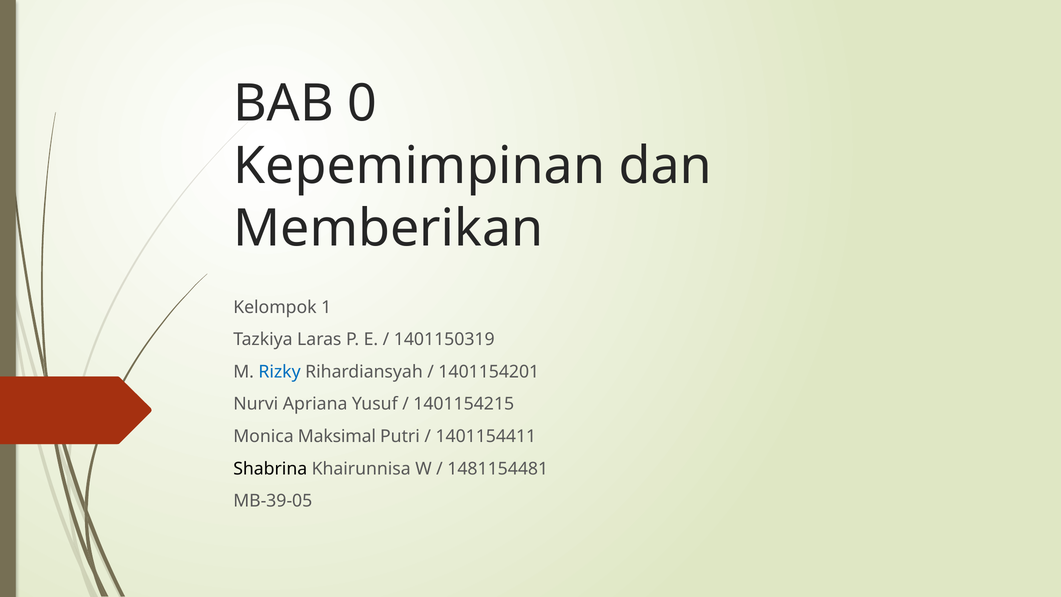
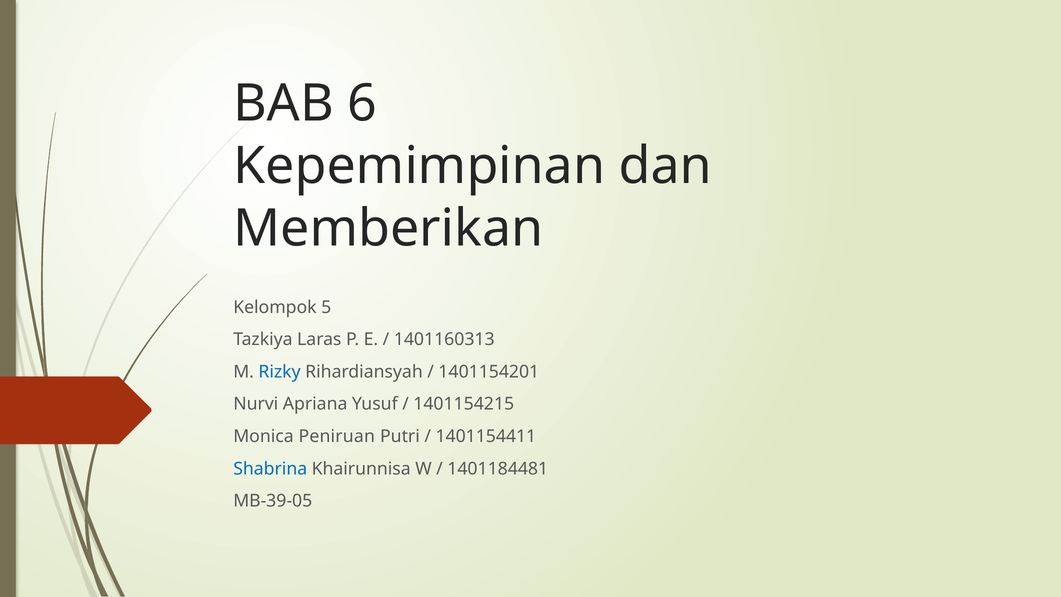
0: 0 -> 6
1: 1 -> 5
1401150319: 1401150319 -> 1401160313
Maksimal: Maksimal -> Peniruan
Shabrina colour: black -> blue
1481154481: 1481154481 -> 1401184481
